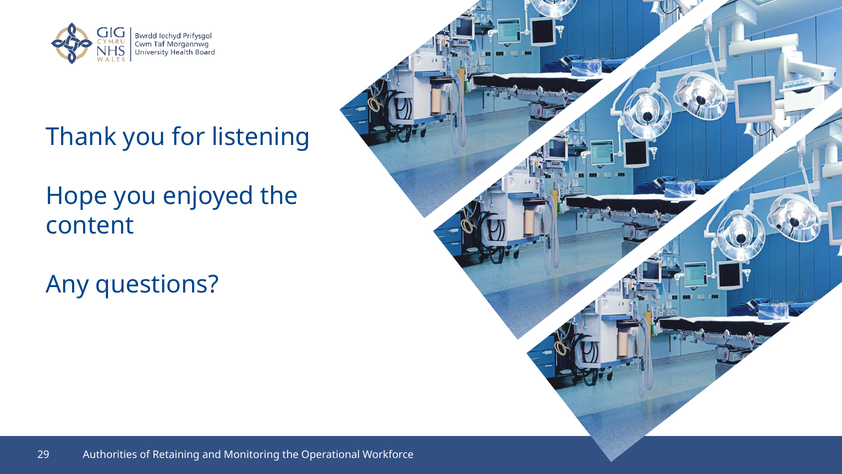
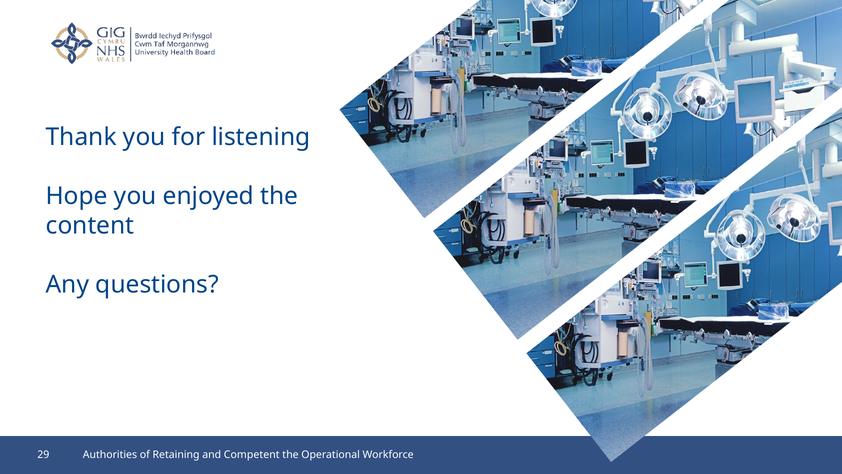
Monitoring: Monitoring -> Competent
